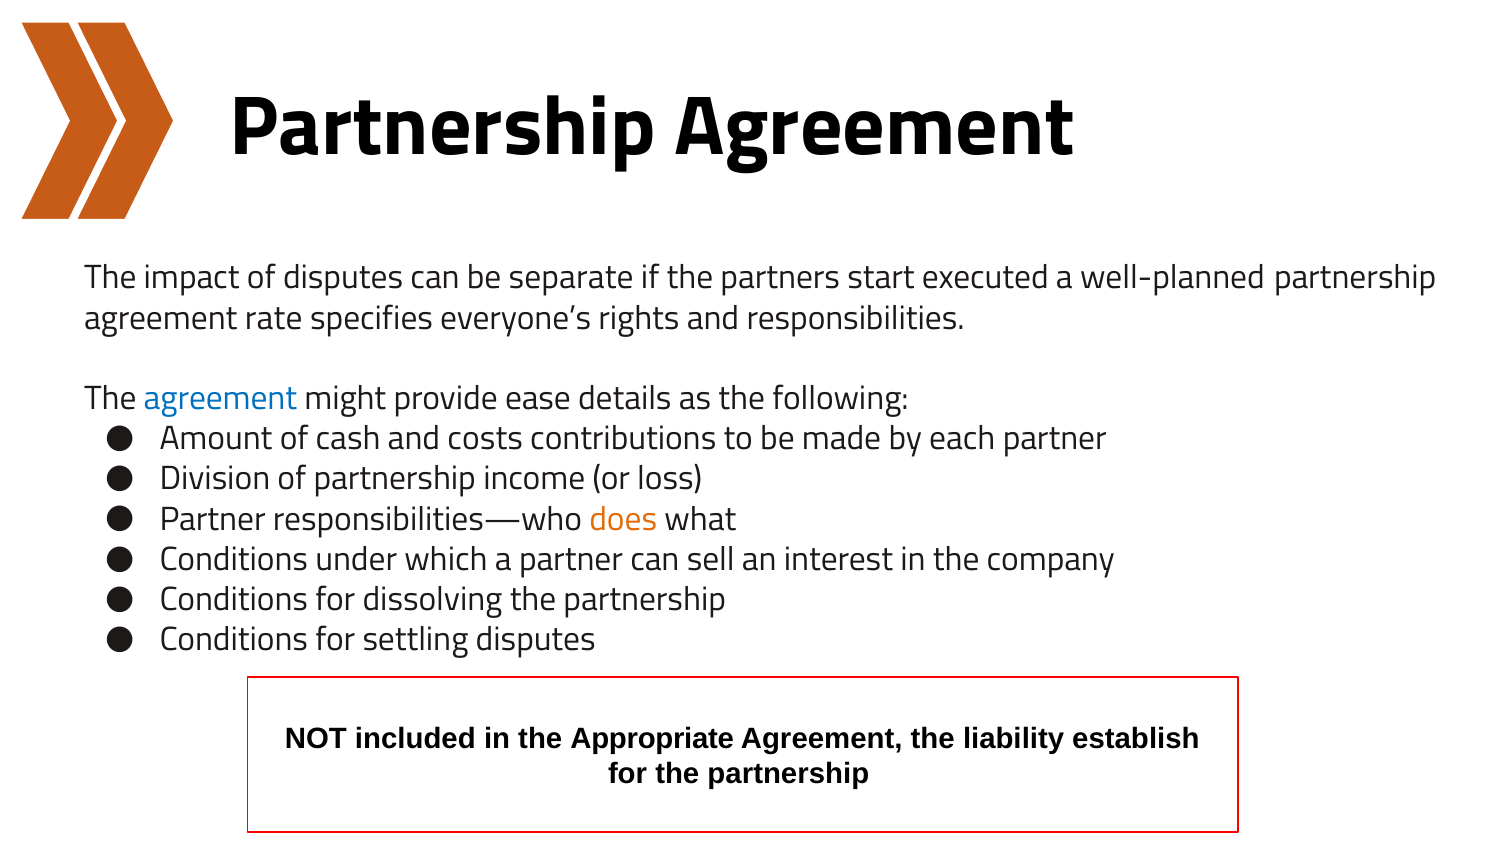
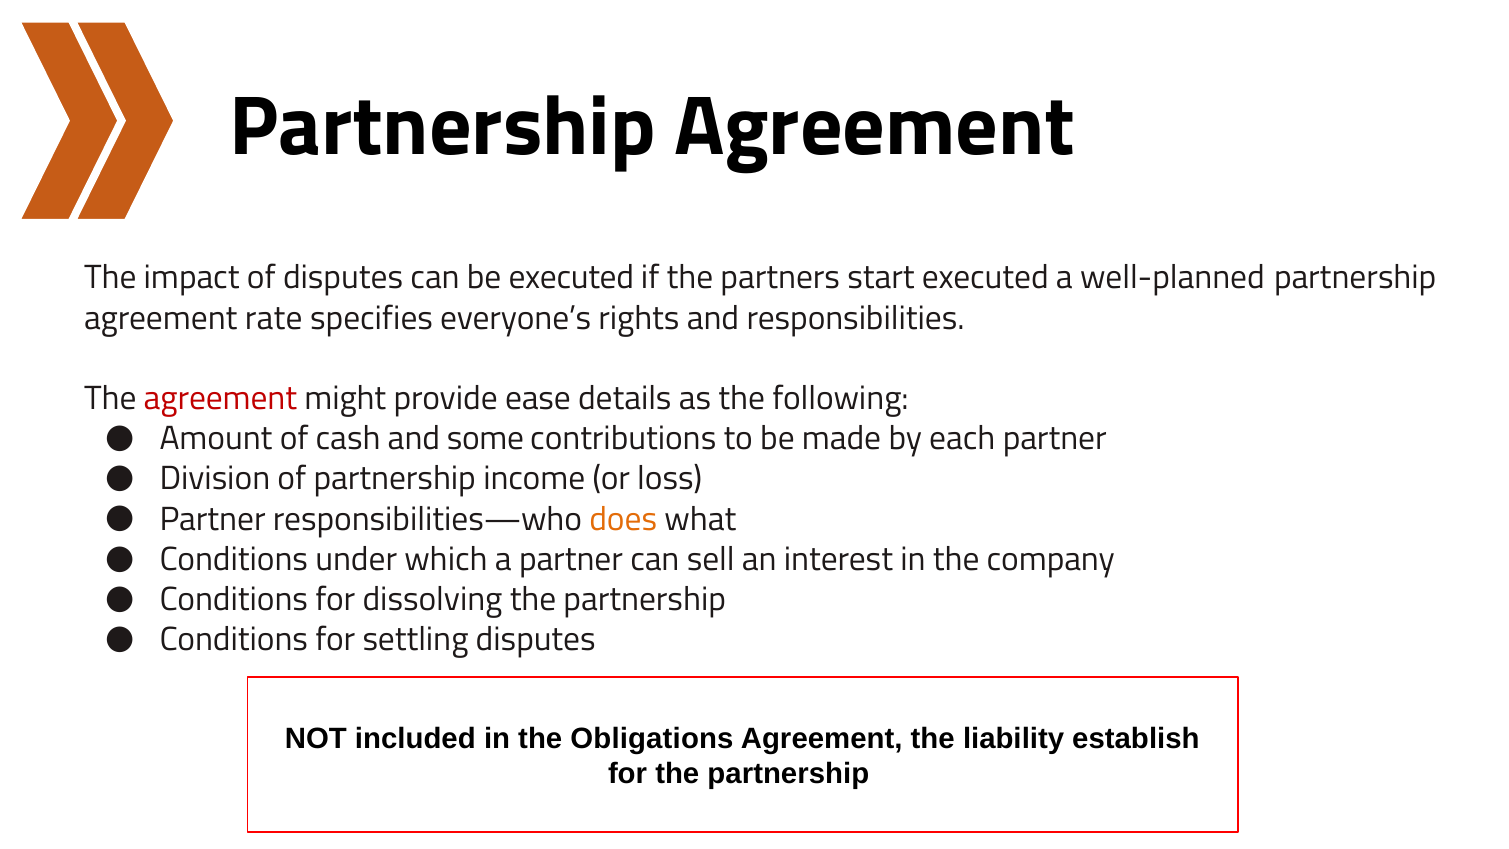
be separate: separate -> executed
agreement at (220, 398) colour: blue -> red
costs: costs -> some
Appropriate: Appropriate -> Obligations
